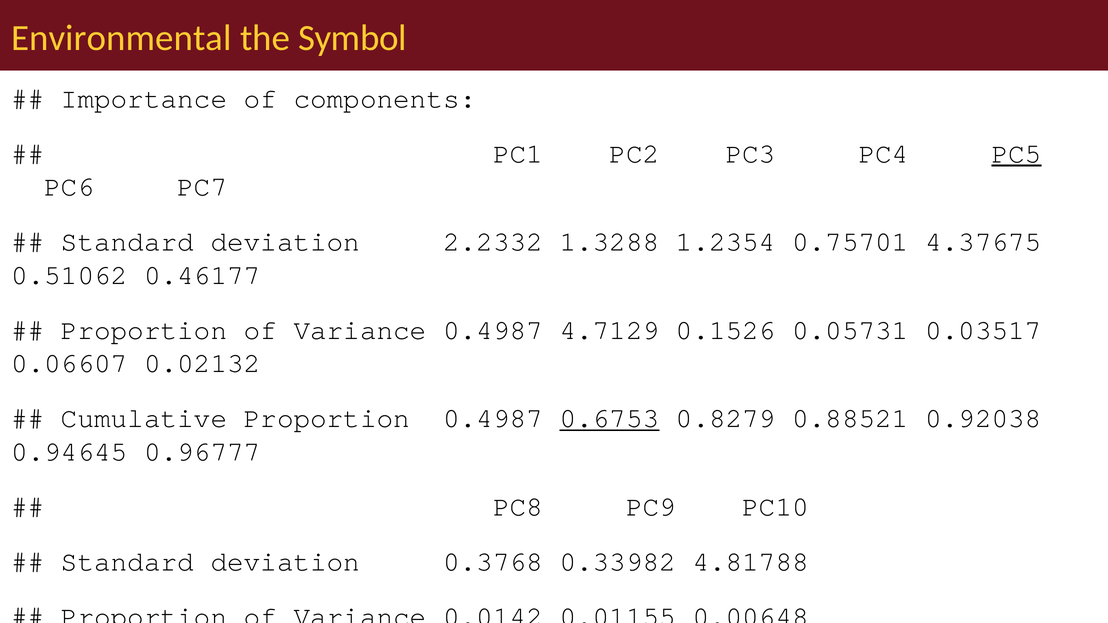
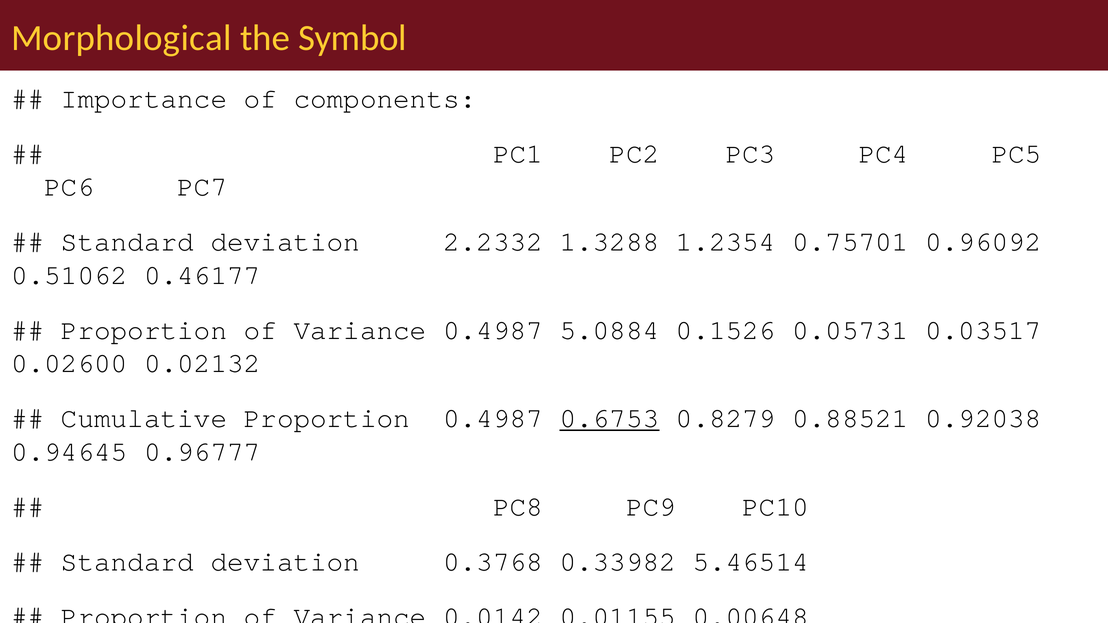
Environmental: Environmental -> Morphological
PC5 underline: present -> none
4.37675: 4.37675 -> 0.96092
4.7129: 4.7129 -> 5.0884
0.06607: 0.06607 -> 0.02600
4.81788: 4.81788 -> 5.46514
